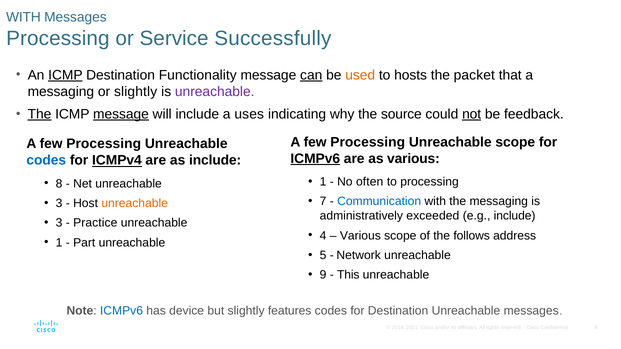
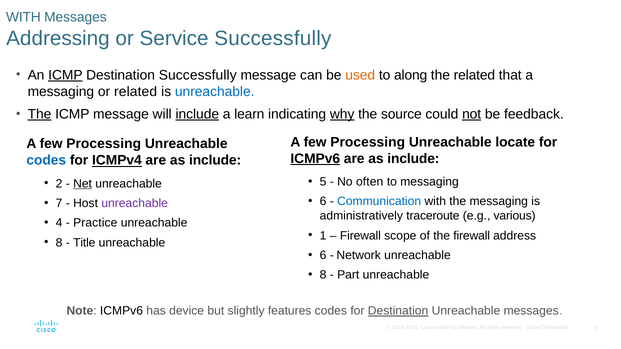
Processing at (58, 38): Processing -> Addressing
Destination Functionality: Functionality -> Successfully
can underline: present -> none
hosts: hosts -> along
the packet: packet -> related
or slightly: slightly -> related
unreachable at (215, 92) colour: purple -> blue
message at (121, 114) underline: present -> none
include at (197, 114) underline: none -> present
uses: uses -> learn
why underline: none -> present
Unreachable scope: scope -> locate
various at (413, 159): various -> include
1 at (323, 182): 1 -> 5
to processing: processing -> messaging
8: 8 -> 2
Net underline: none -> present
7 at (323, 202): 7 -> 6
3 at (59, 203): 3 -> 7
unreachable at (135, 203) colour: orange -> purple
exceeded: exceeded -> traceroute
e.g include: include -> various
3 at (59, 223): 3 -> 4
4: 4 -> 1
Various at (360, 236): Various -> Firewall
the follows: follows -> firewall
1 at (59, 243): 1 -> 8
Part: Part -> Title
5 at (323, 255): 5 -> 6
9 at (323, 275): 9 -> 8
This: This -> Part
ICMPv6 at (121, 311) colour: blue -> black
Destination at (398, 311) underline: none -> present
